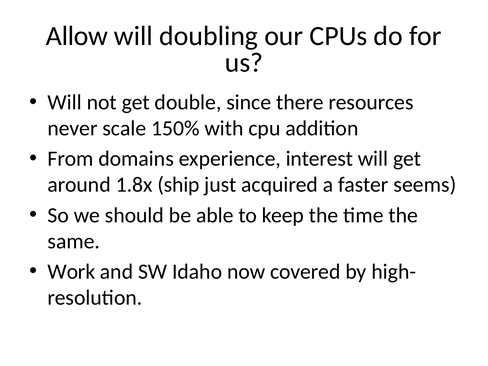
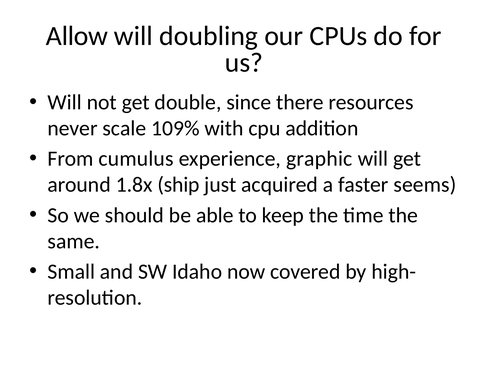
150%: 150% -> 109%
domains: domains -> cumulus
interest: interest -> graphic
Work: Work -> Small
